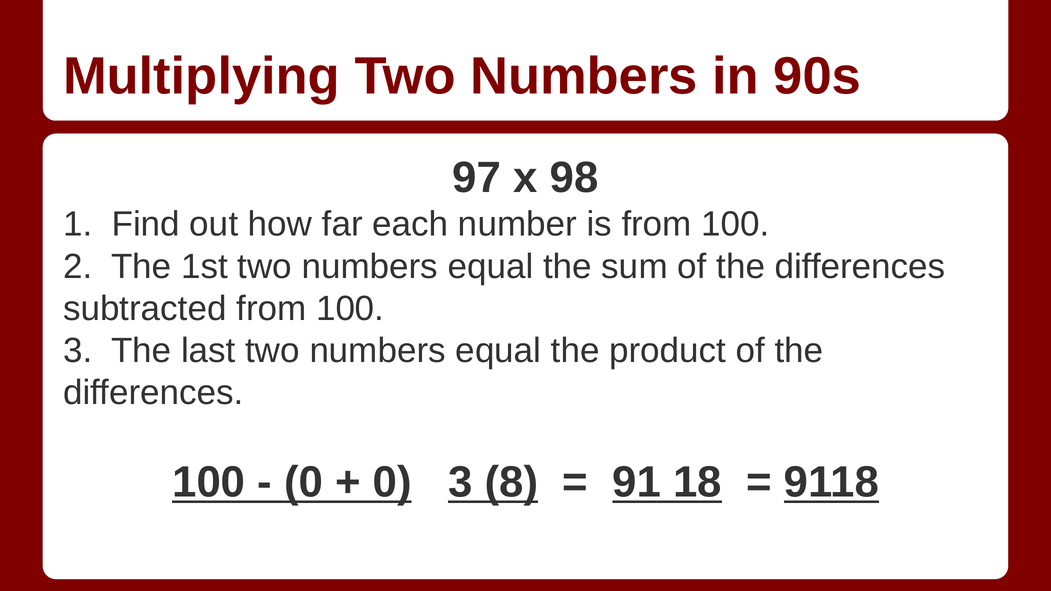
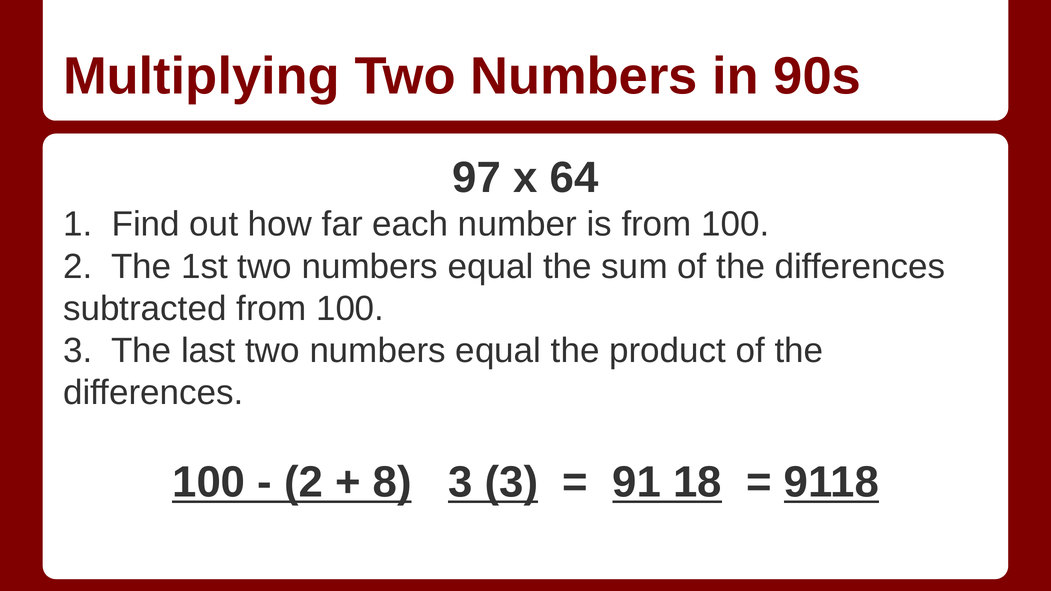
98: 98 -> 64
0 at (304, 483): 0 -> 2
0 at (392, 483): 0 -> 8
3 8: 8 -> 3
